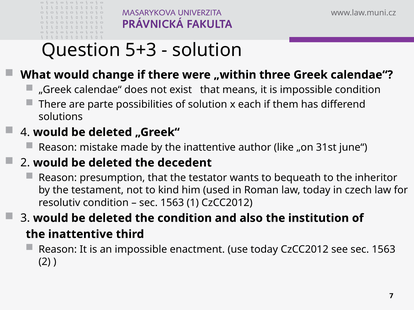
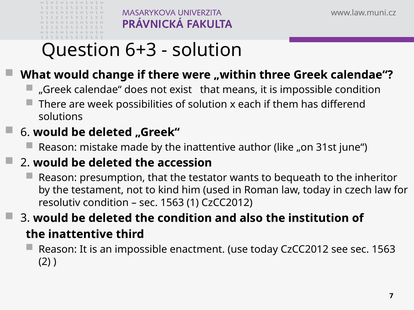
5+3: 5+3 -> 6+3
parte: parte -> week
4: 4 -> 6
decedent: decedent -> accession
